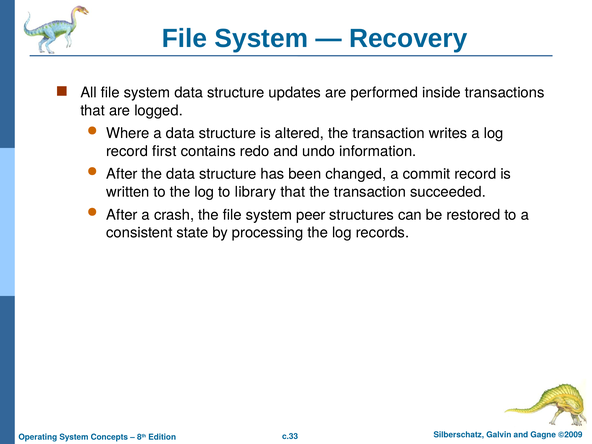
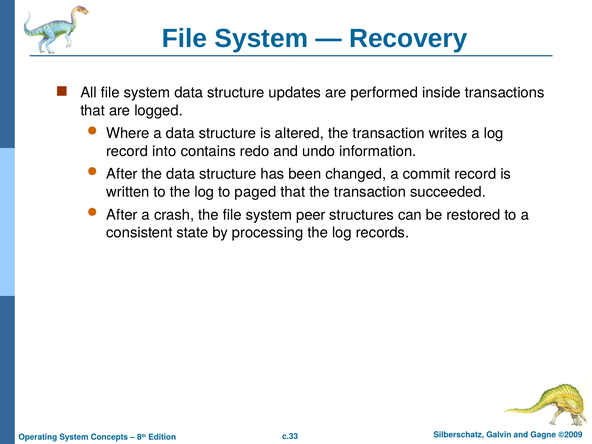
first: first -> into
library: library -> paged
